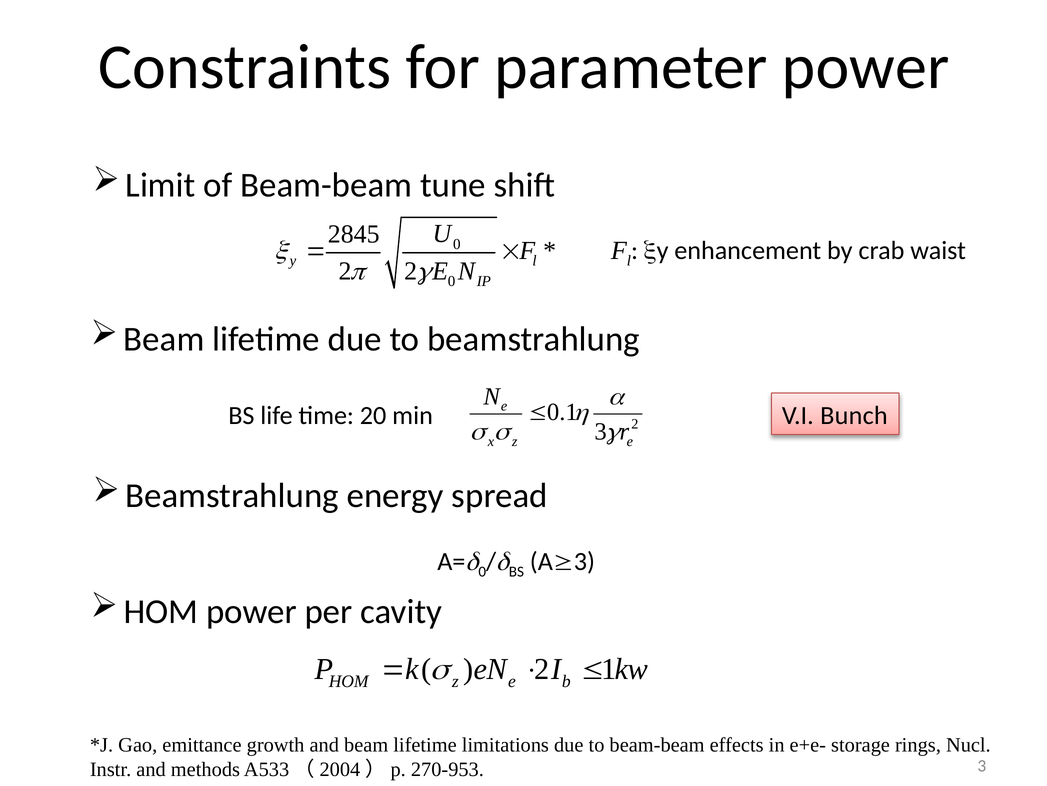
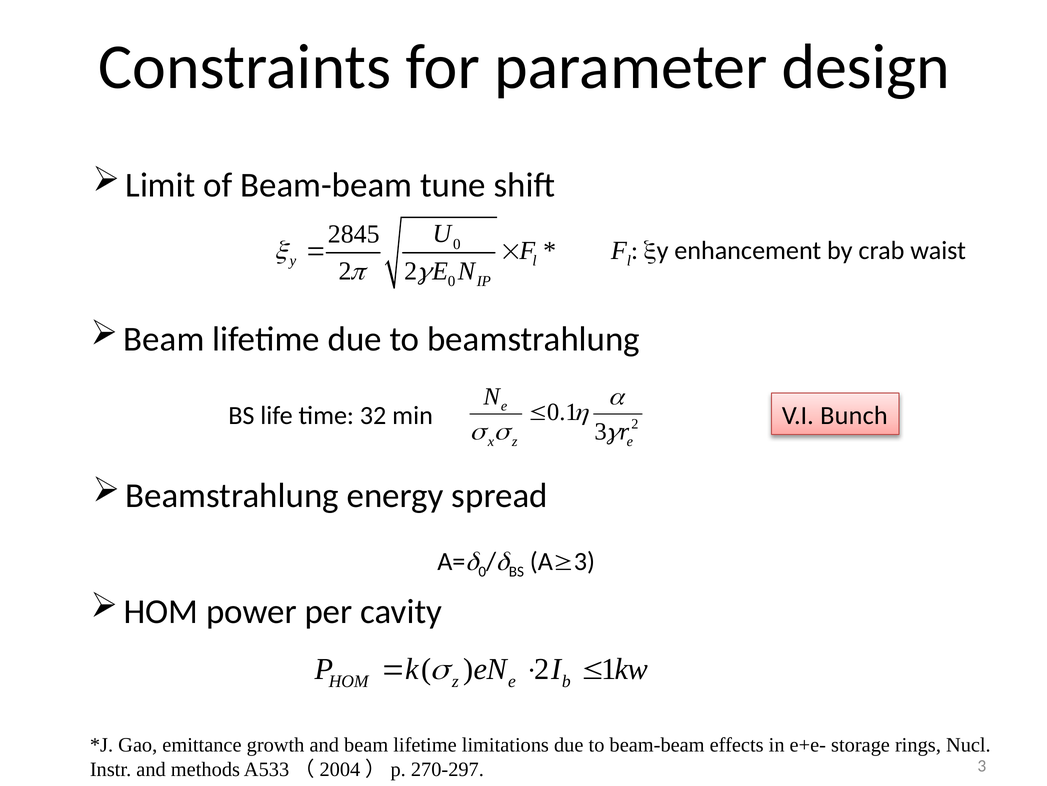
parameter power: power -> design
20: 20 -> 32
270-953: 270-953 -> 270-297
